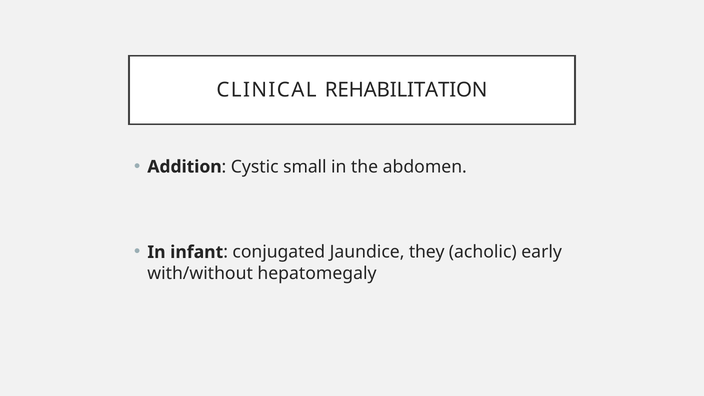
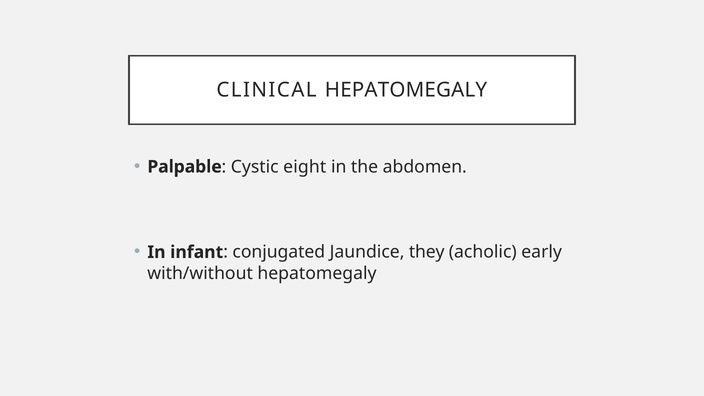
CLINICAL REHABILITATION: REHABILITATION -> HEPATOMEGALY
Addition: Addition -> Palpable
small: small -> eight
